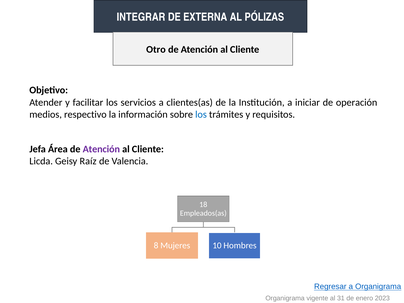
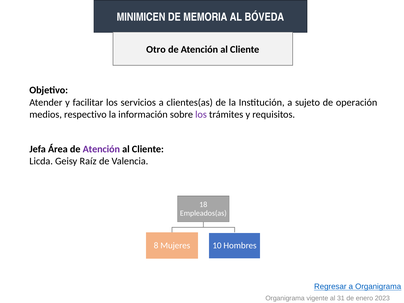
INTEGRAR: INTEGRAR -> MINIMICEN
EXTERNA: EXTERNA -> MEMORIA
PÓLIZAS: PÓLIZAS -> BÓVEDA
iniciar: iniciar -> sujeto
los at (201, 114) colour: blue -> purple
